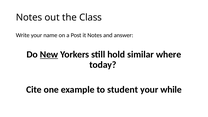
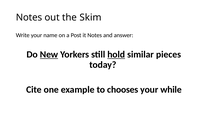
Class: Class -> Skim
hold underline: none -> present
where: where -> pieces
student: student -> chooses
